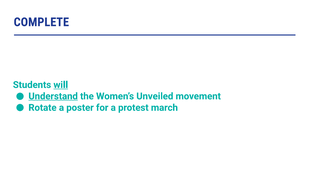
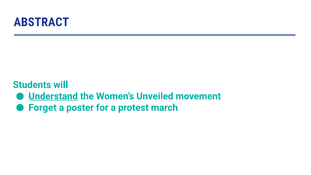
COMPLETE: COMPLETE -> ABSTRACT
will underline: present -> none
Rotate: Rotate -> Forget
